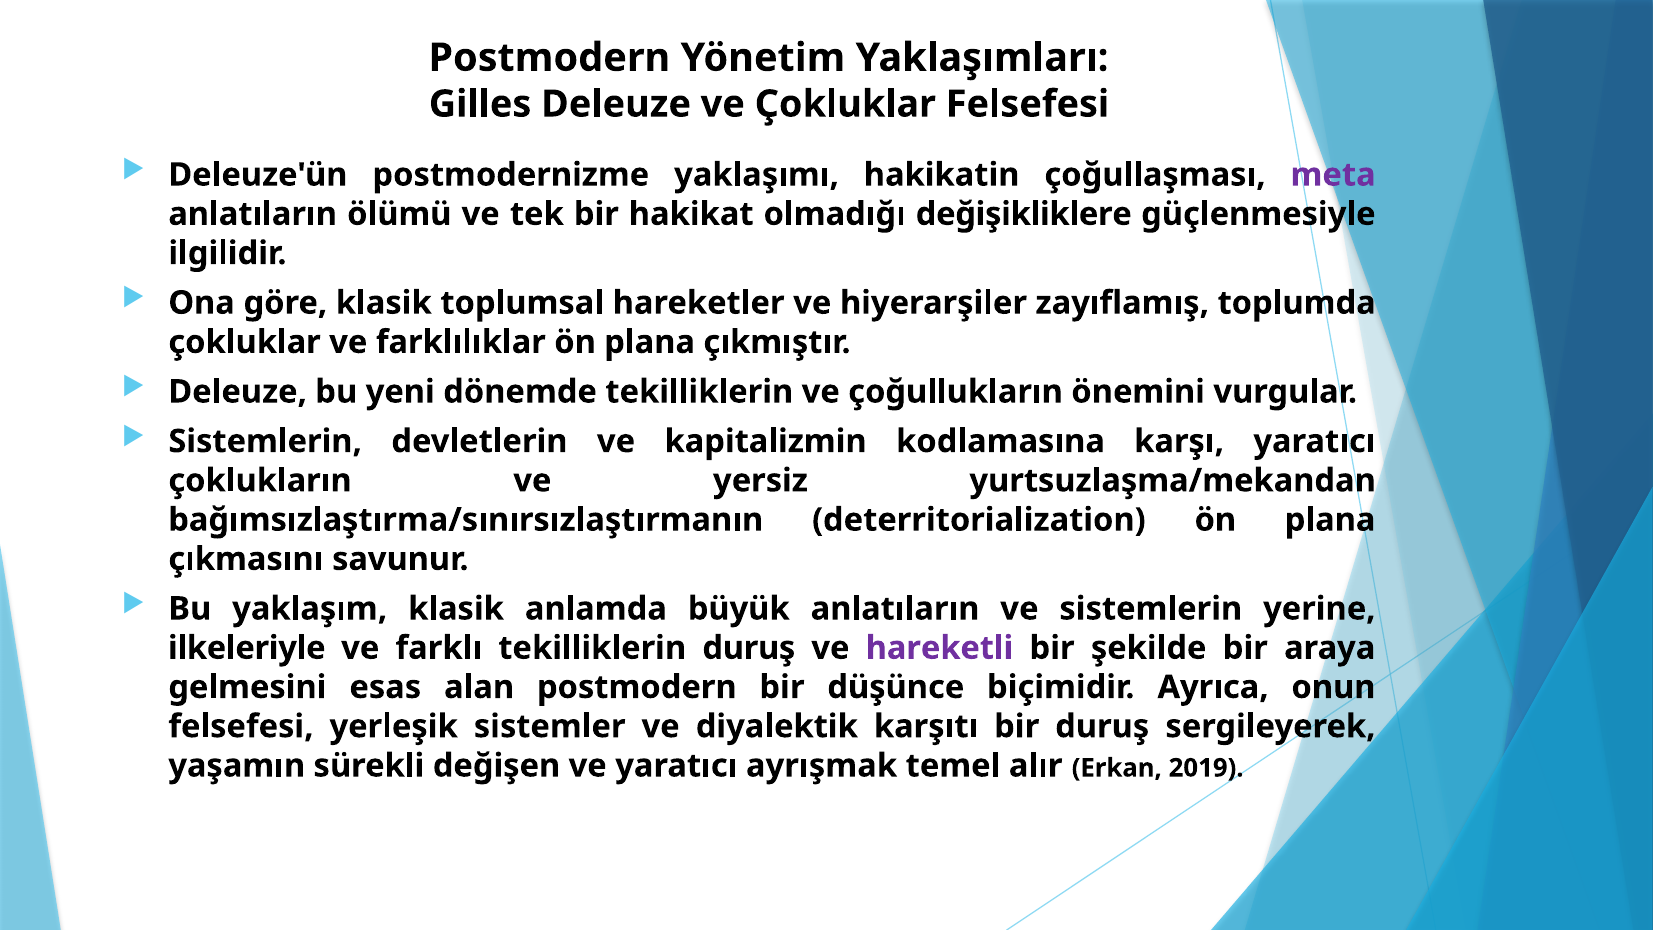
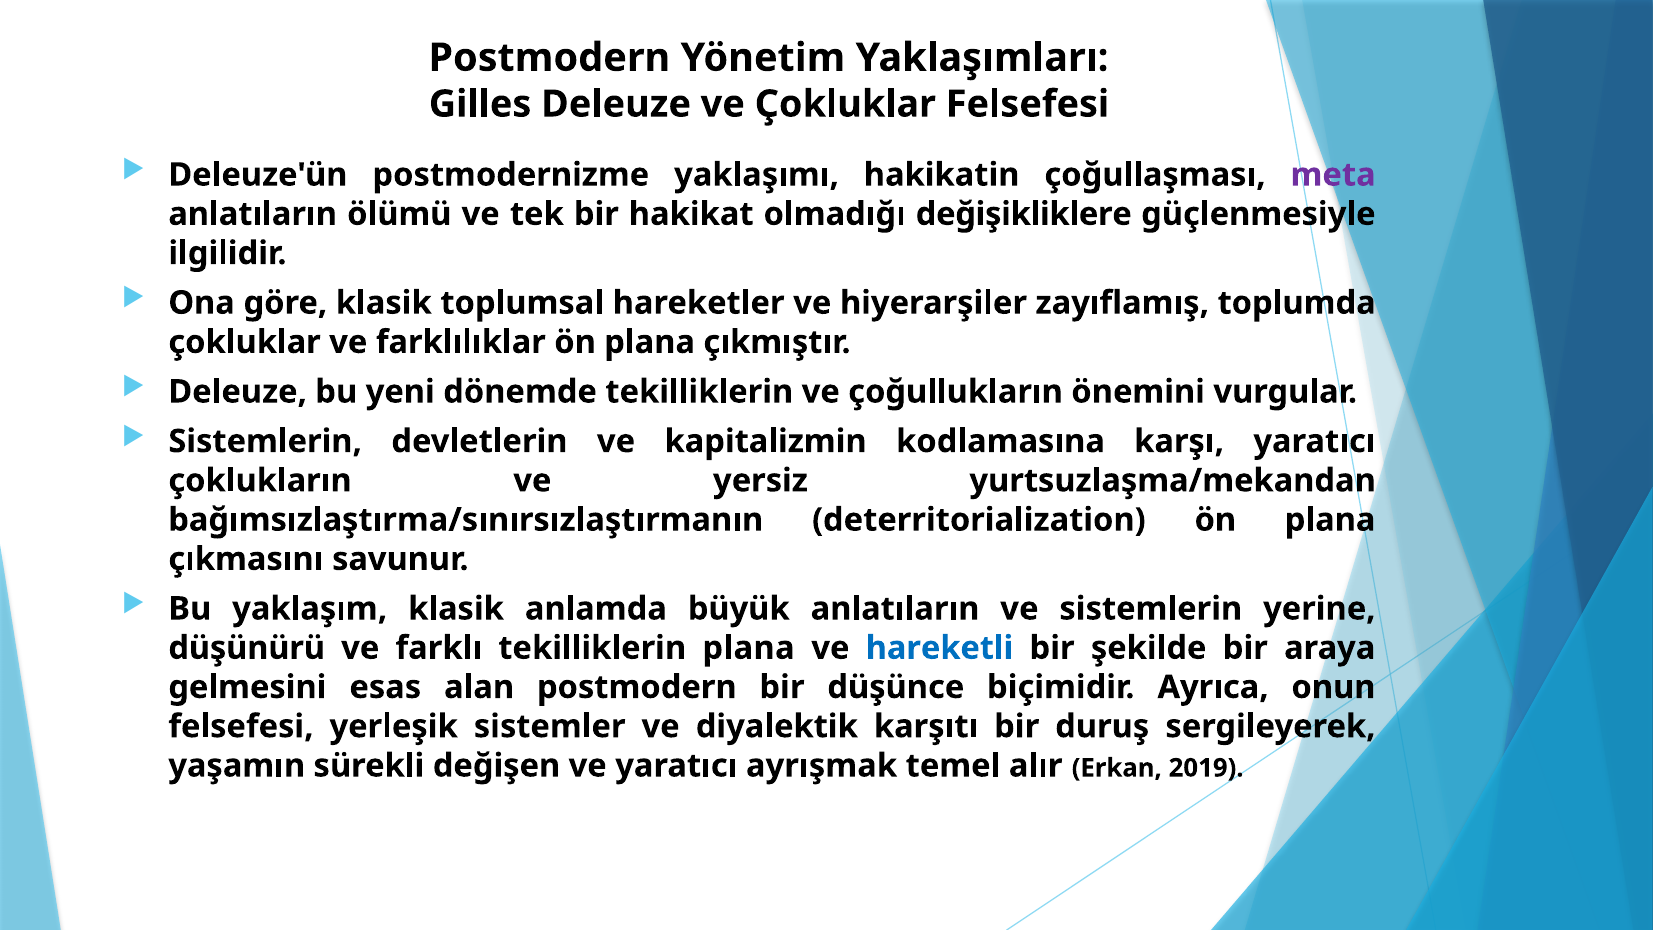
ilkeleriyle: ilkeleriyle -> düşünürü
tekilliklerin duruş: duruş -> plana
hareketli colour: purple -> blue
